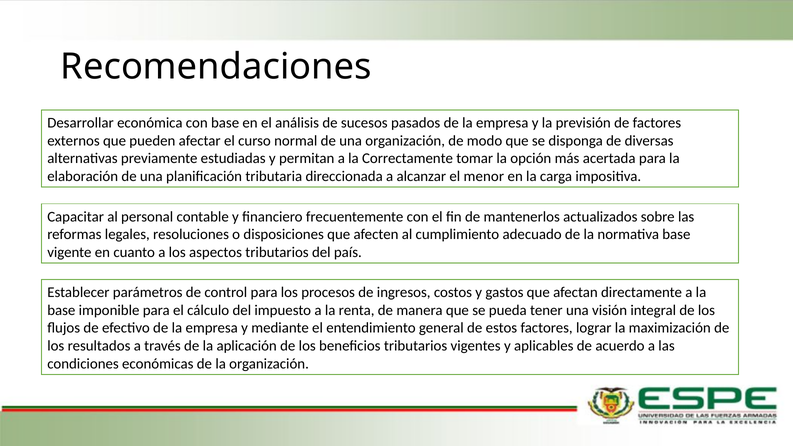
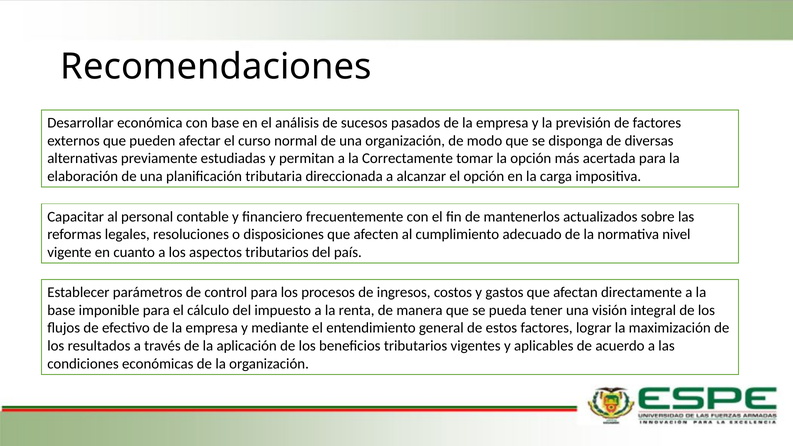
el menor: menor -> opción
normativa base: base -> nivel
